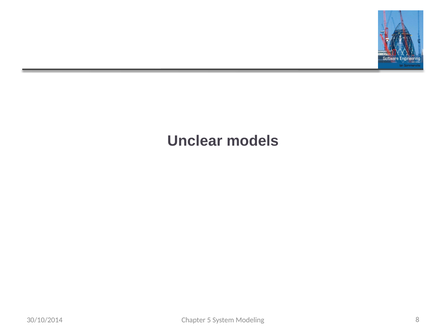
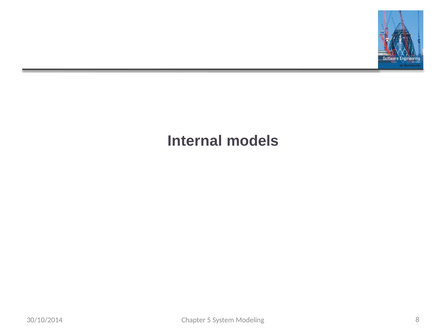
Unclear: Unclear -> Internal
